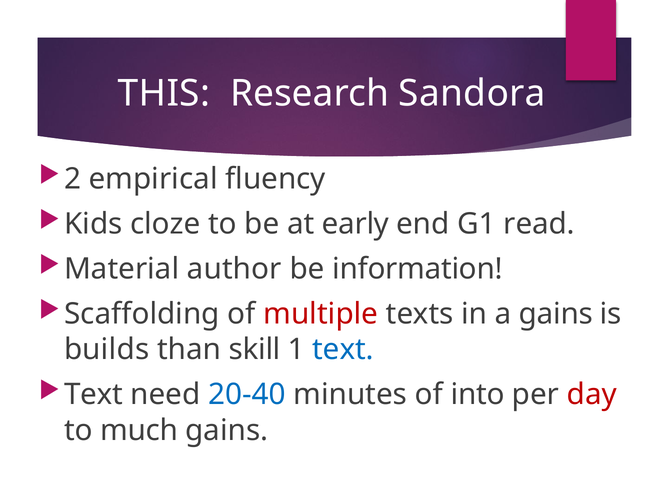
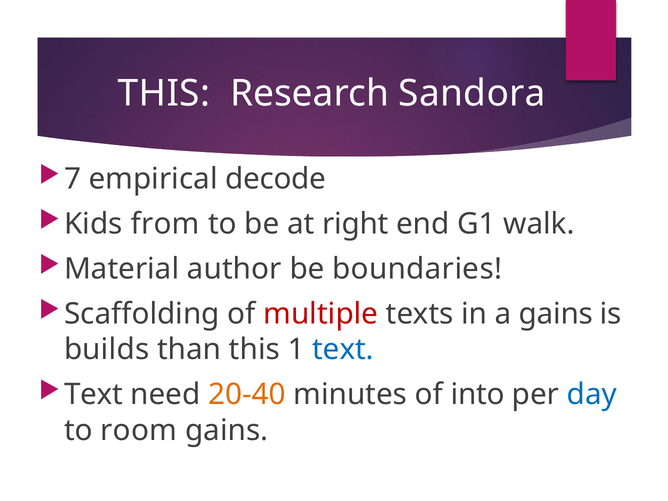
2: 2 -> 7
fluency: fluency -> decode
cloze: cloze -> from
early: early -> right
read: read -> walk
information: information -> boundaries
than skill: skill -> this
20-40 colour: blue -> orange
day colour: red -> blue
much: much -> room
